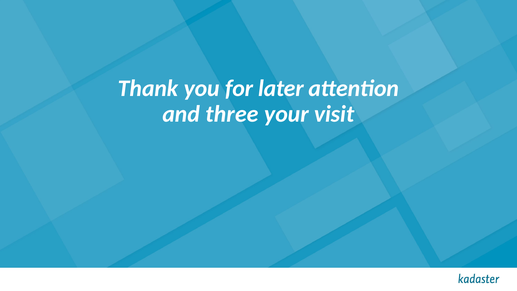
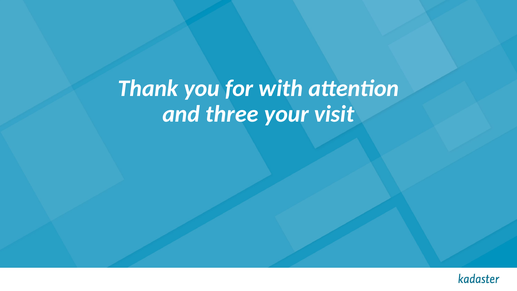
later: later -> with
